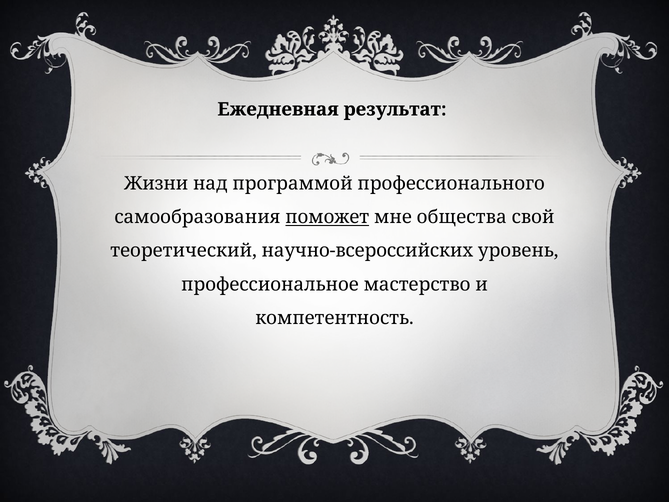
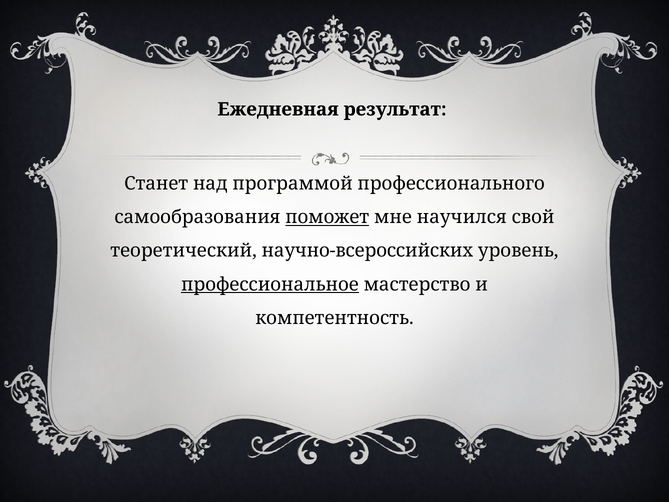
Жизни: Жизни -> Станет
общества: общества -> научился
профессиональное underline: none -> present
